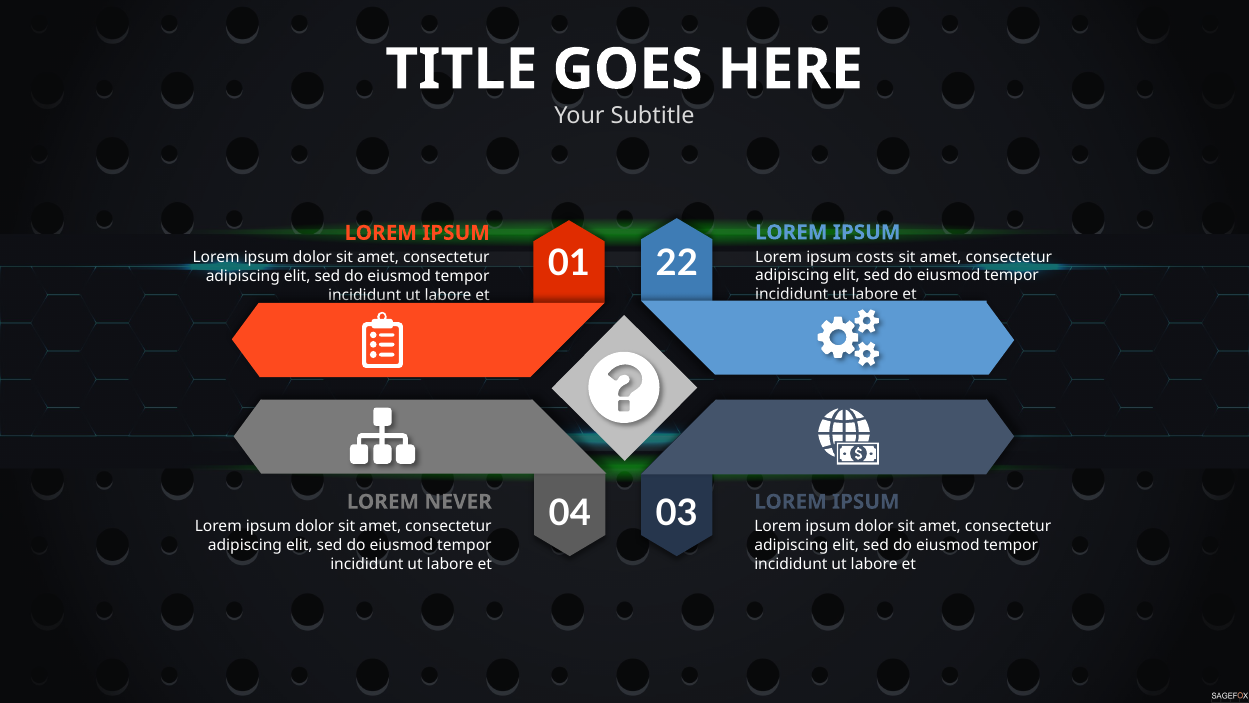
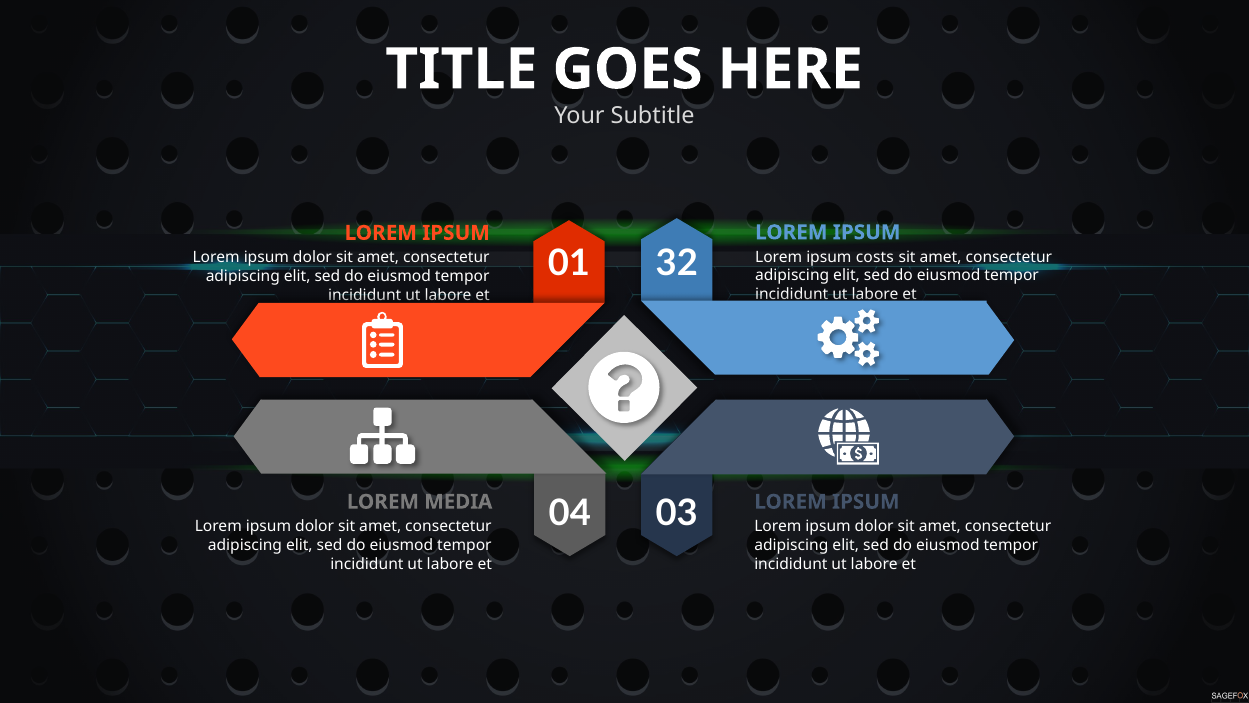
22: 22 -> 32
NEVER: NEVER -> MEDIA
